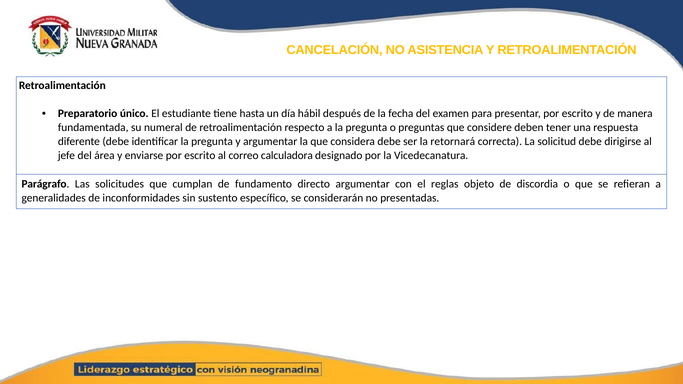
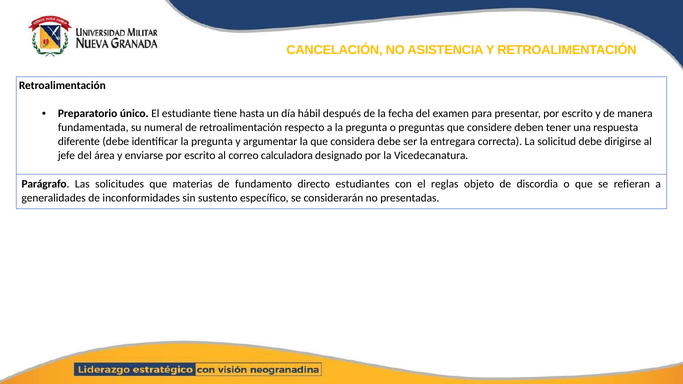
retornará: retornará -> entregara
cumplan: cumplan -> materias
directo argumentar: argumentar -> estudiantes
